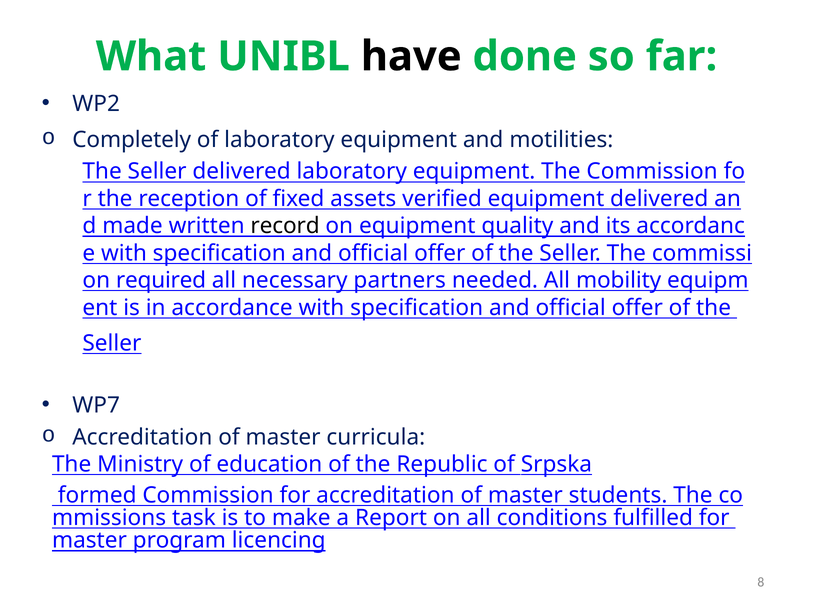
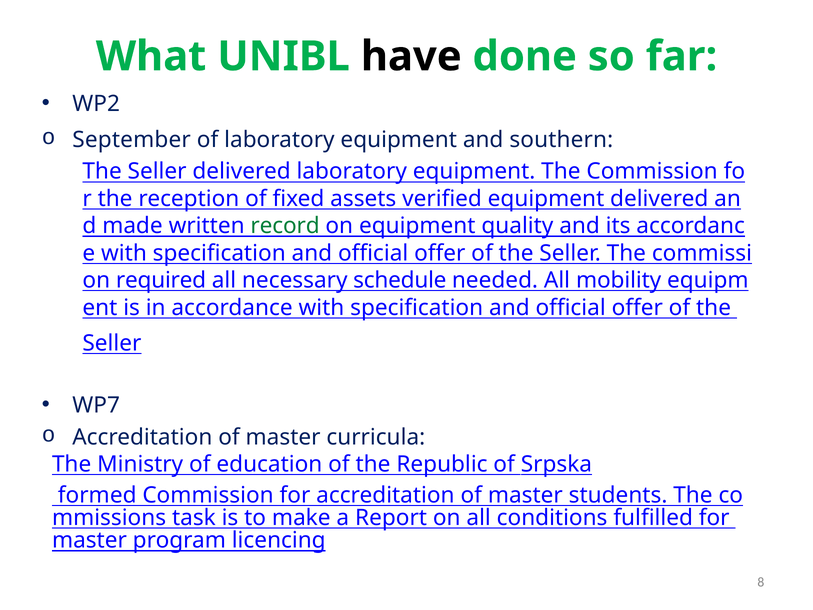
Completely: Completely -> September
motilities: motilities -> southern
record colour: black -> green
partners: partners -> schedule
